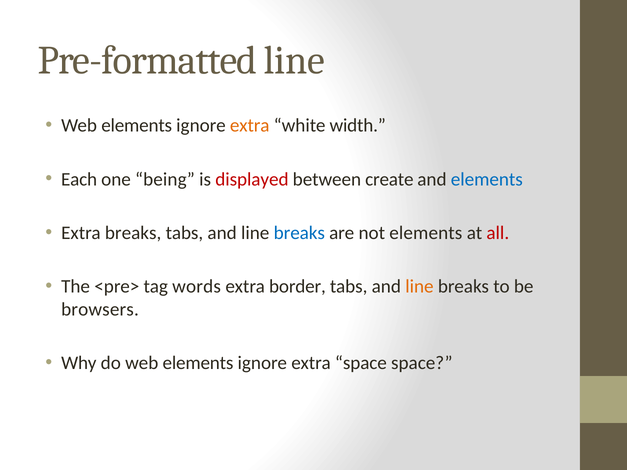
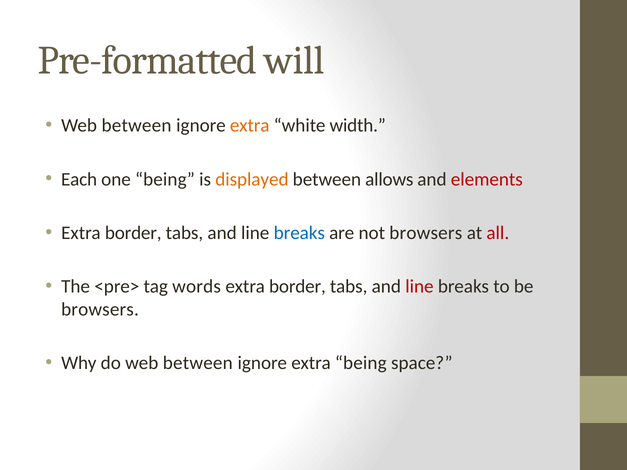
Pre-formatted line: line -> will
elements at (137, 126): elements -> between
displayed colour: red -> orange
create: create -> allows
elements at (487, 179) colour: blue -> red
breaks at (133, 233): breaks -> border
not elements: elements -> browsers
line at (419, 287) colour: orange -> red
do web elements: elements -> between
extra space: space -> being
